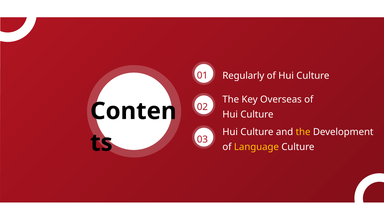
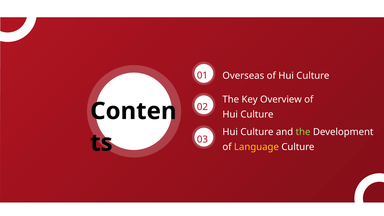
Regularly: Regularly -> Overseas
Overseas: Overseas -> Overview
the at (303, 132) colour: yellow -> light green
